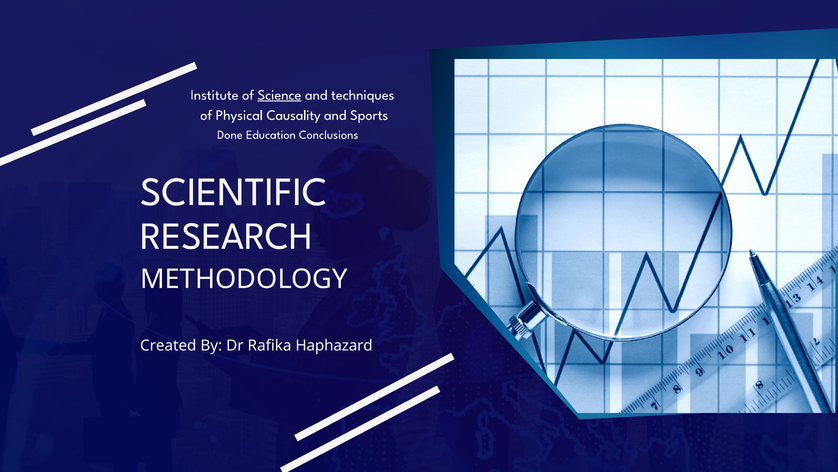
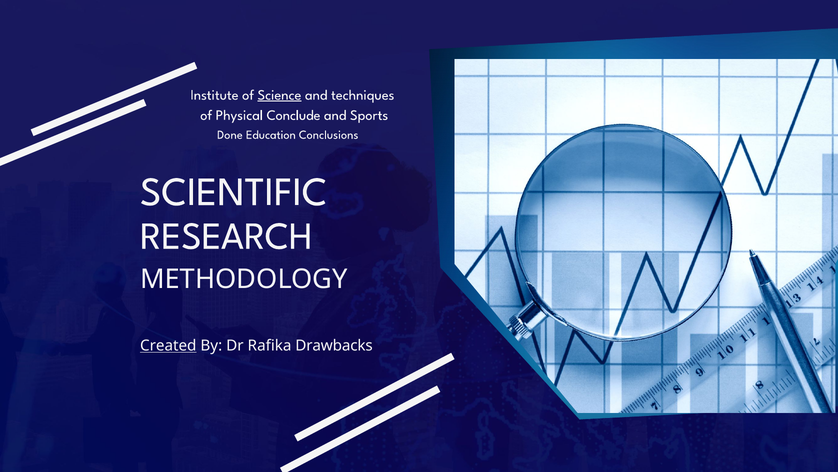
Causality: Causality -> Conclude
Created underline: none -> present
Haphazard: Haphazard -> Drawbacks
